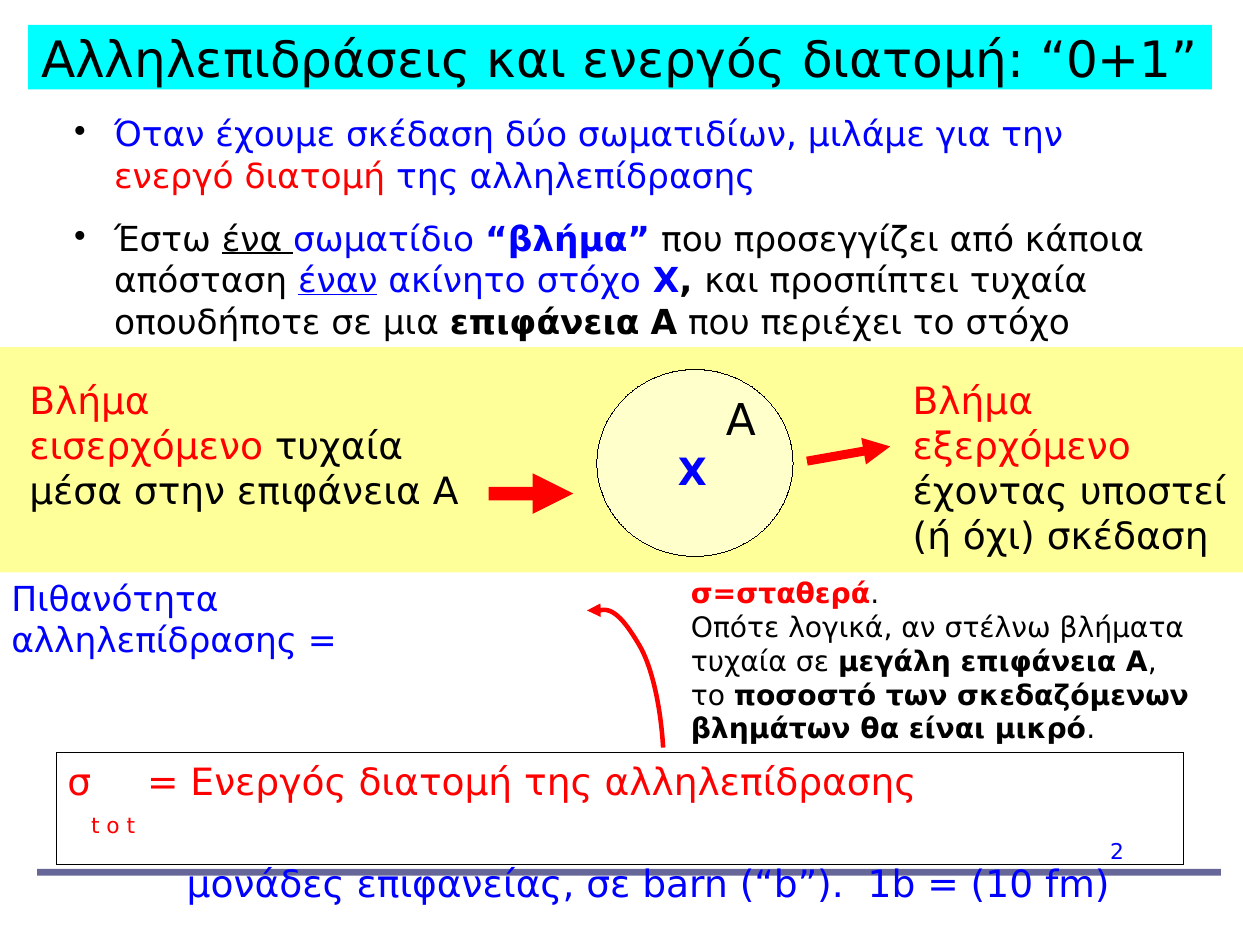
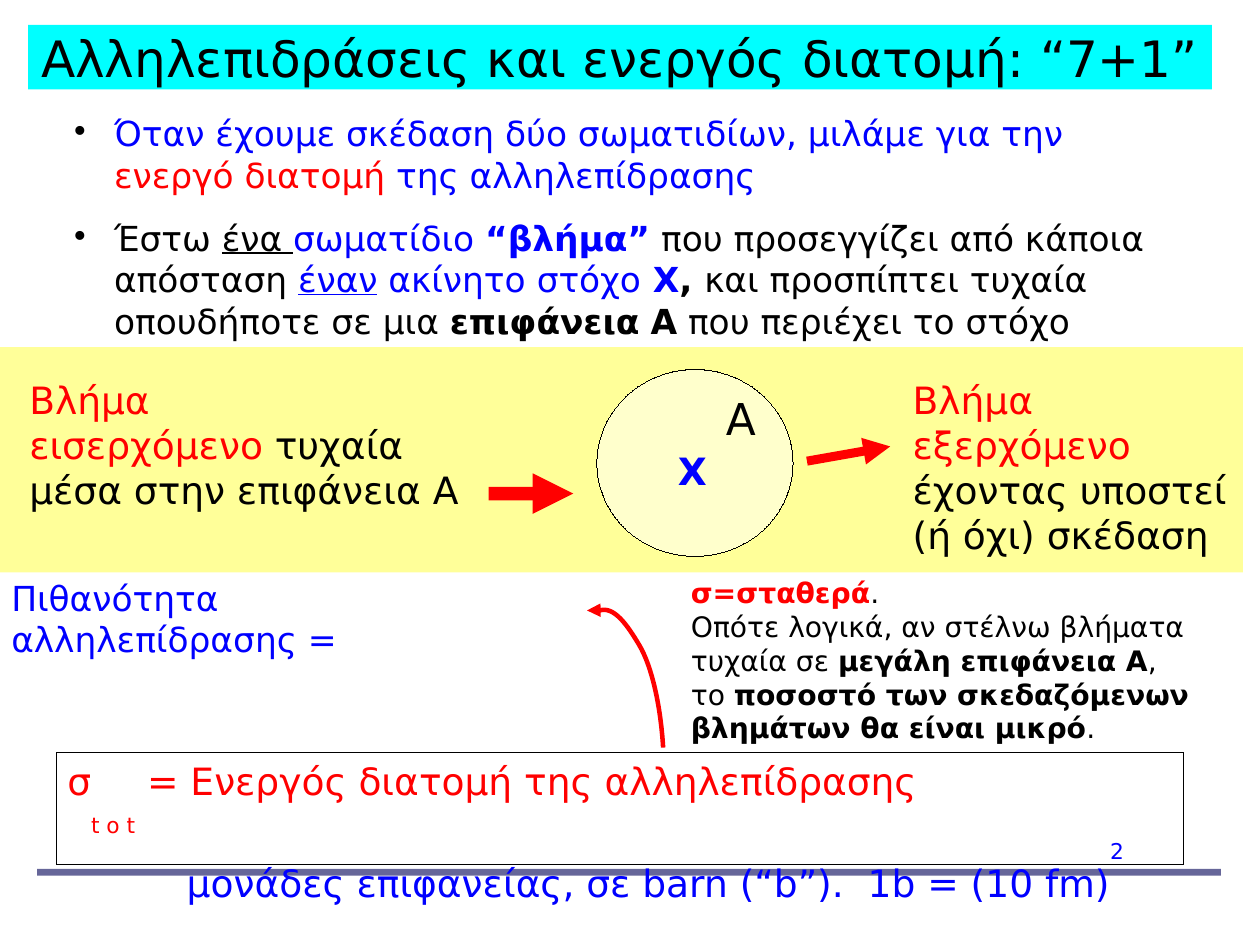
0+1: 0+1 -> 7+1
